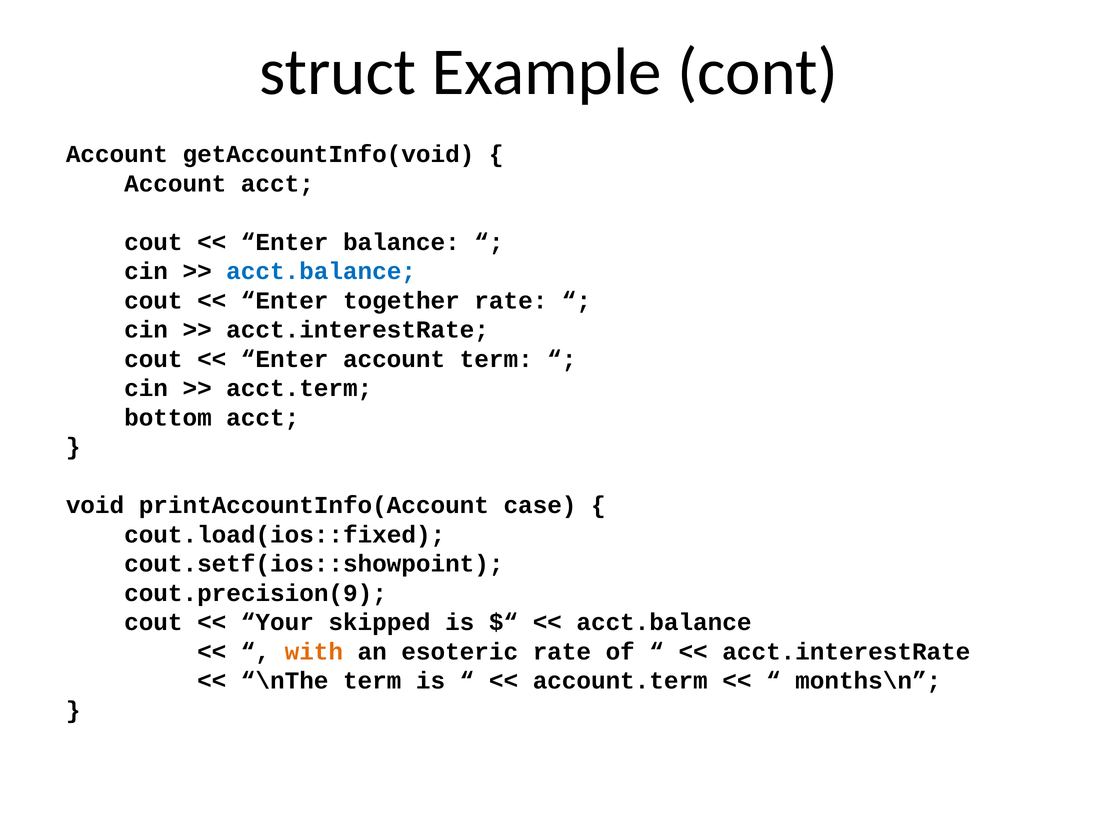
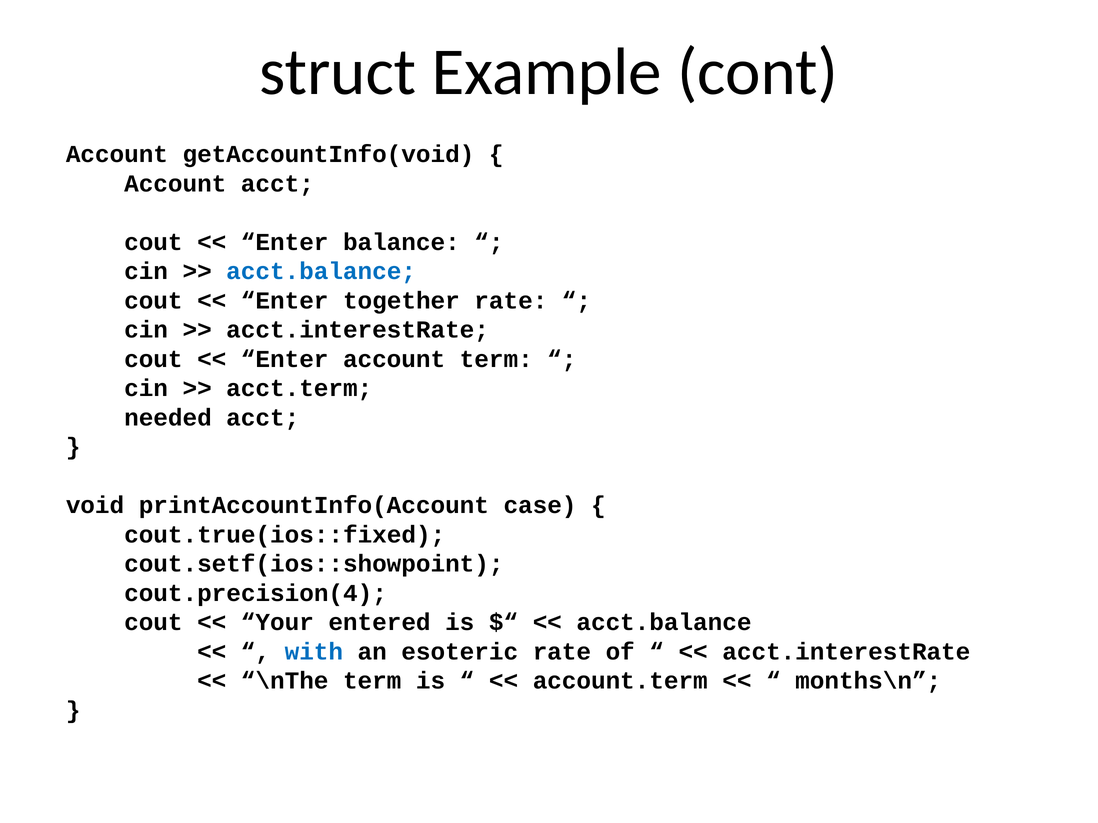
bottom: bottom -> needed
cout.load(ios::fixed: cout.load(ios::fixed -> cout.true(ios::fixed
cout.precision(9: cout.precision(9 -> cout.precision(4
skipped: skipped -> entered
with colour: orange -> blue
